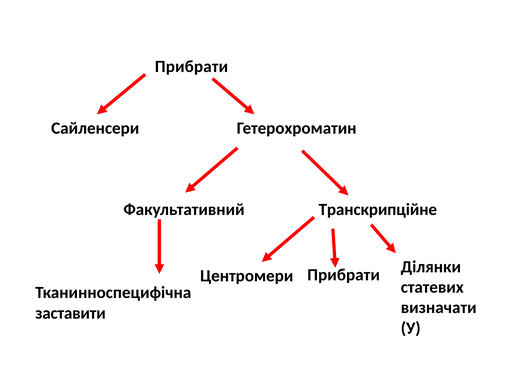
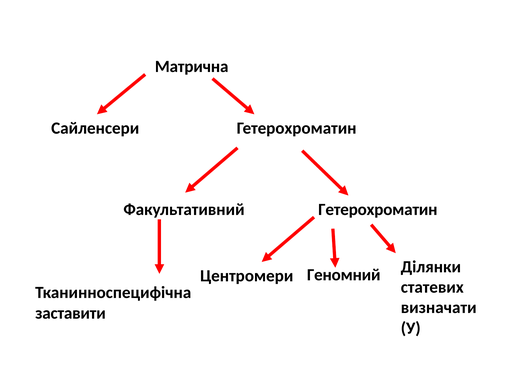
Прибрати at (192, 67): Прибрати -> Матрична
Факультативний Транскрипційне: Транскрипційне -> Гетерохроматин
Центромери Прибрати: Прибрати -> Геномний
